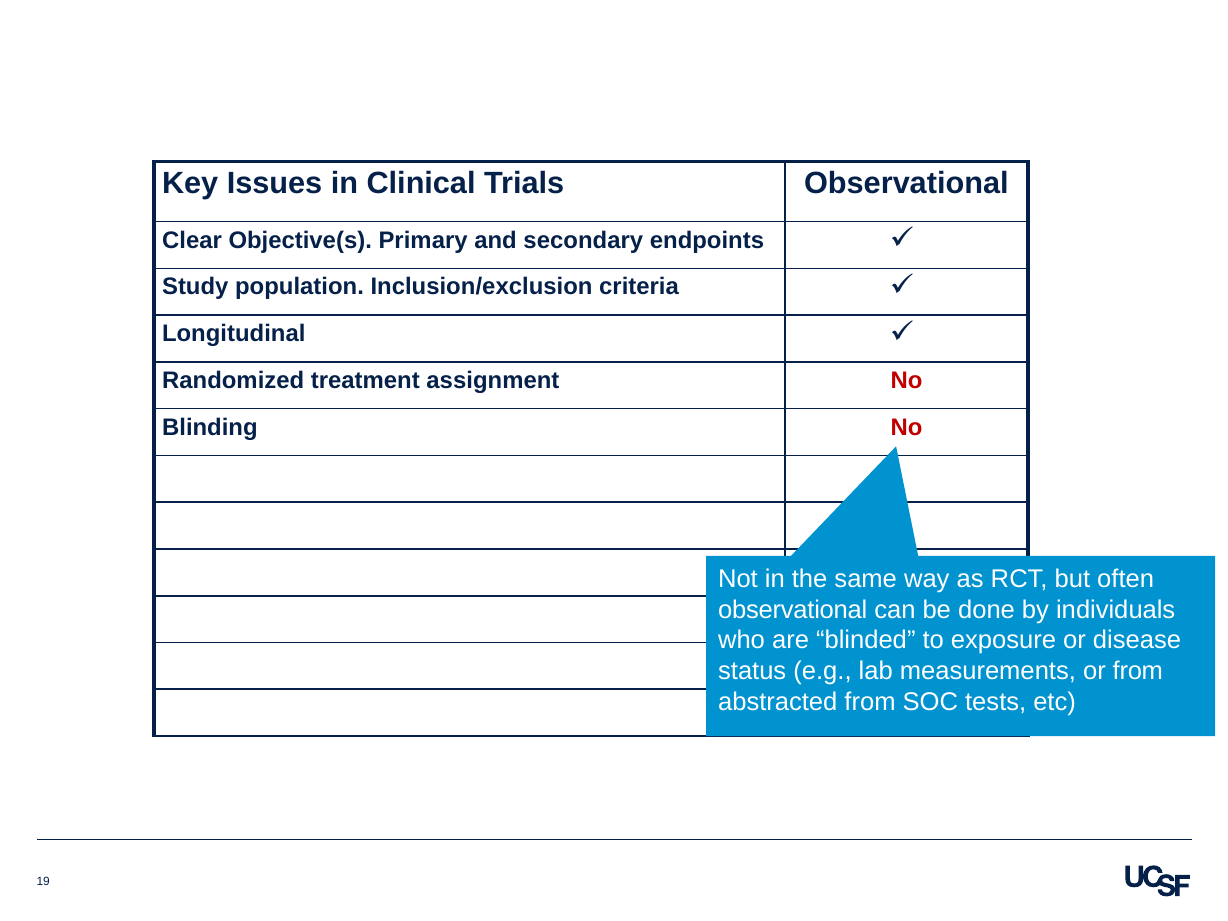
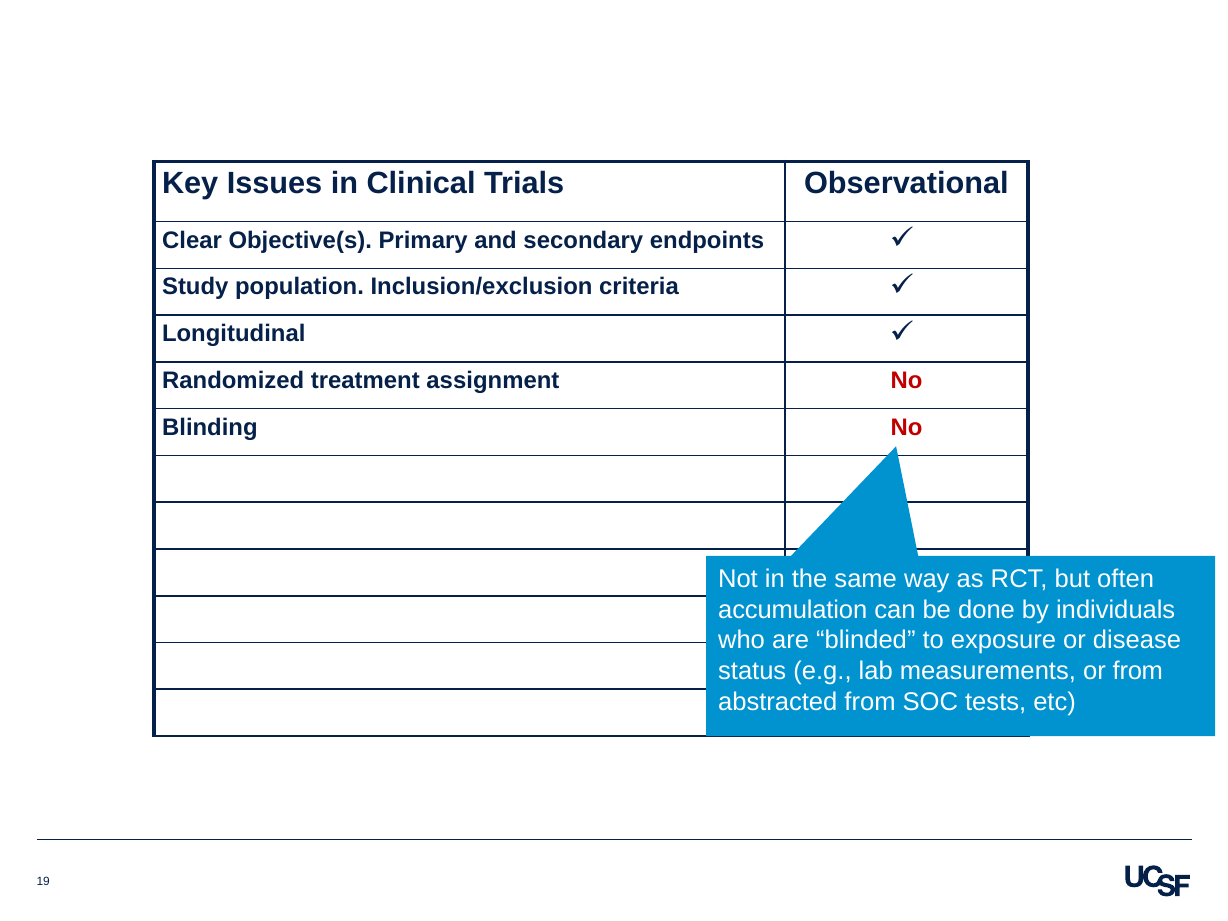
observational at (793, 610): observational -> accumulation
